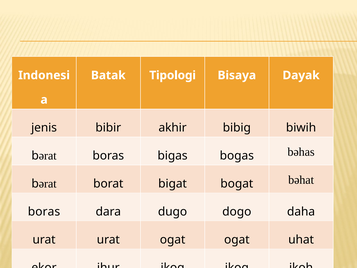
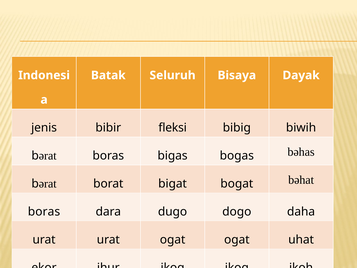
Tipologi: Tipologi -> Seluruh
akhir: akhir -> fleksi
